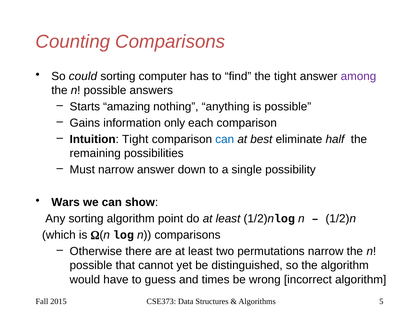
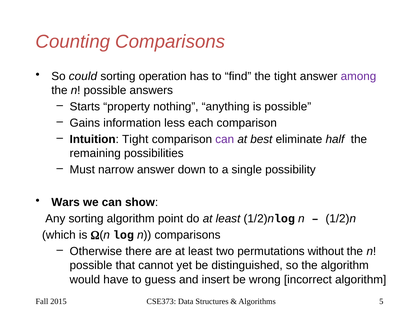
computer: computer -> operation
amazing: amazing -> property
only: only -> less
can at (225, 139) colour: blue -> purple
permutations narrow: narrow -> without
times: times -> insert
